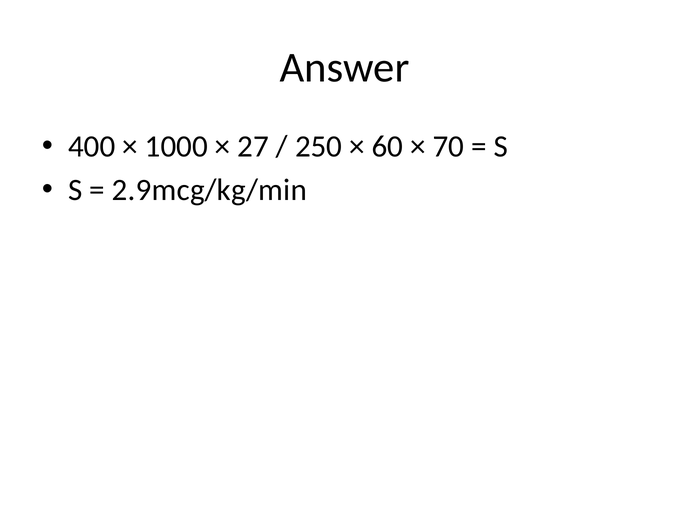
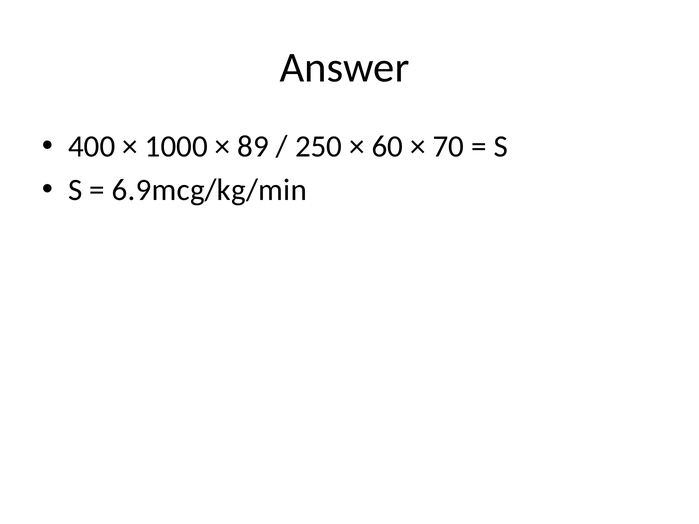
27: 27 -> 89
2.9mcg/kg/min: 2.9mcg/kg/min -> 6.9mcg/kg/min
